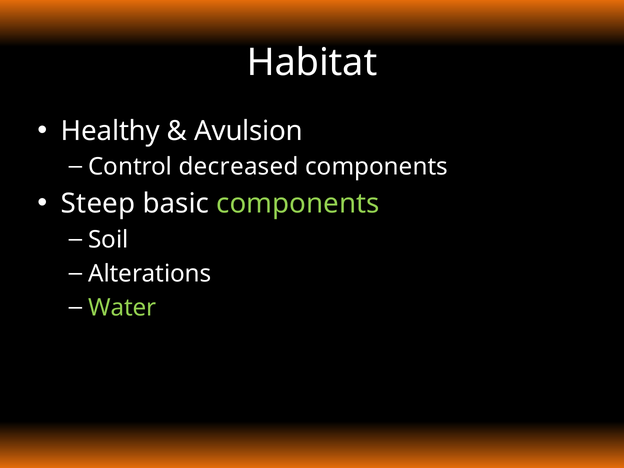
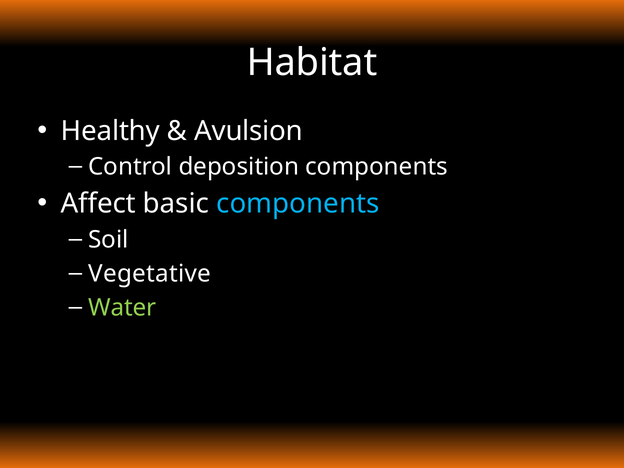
decreased: decreased -> deposition
Steep: Steep -> Affect
components at (298, 204) colour: light green -> light blue
Alterations: Alterations -> Vegetative
